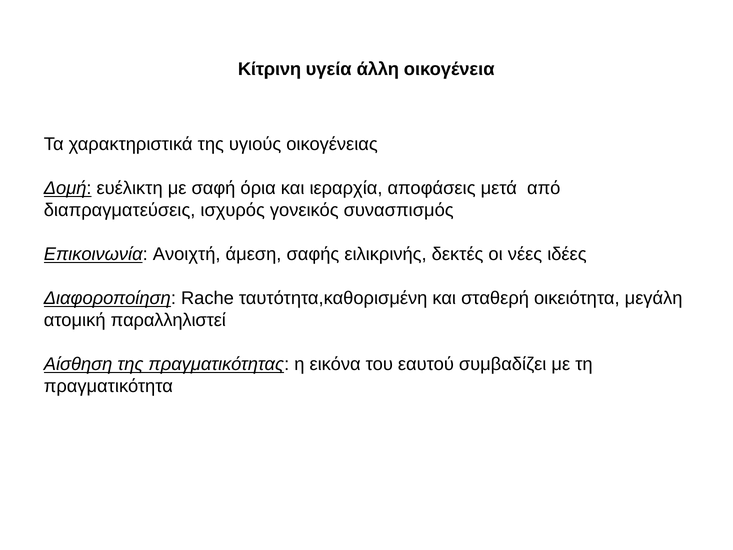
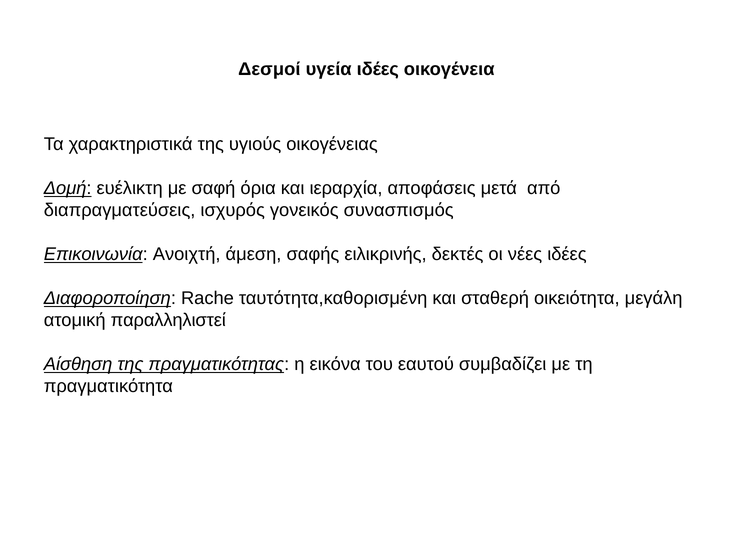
Κίτρινη: Κίτρινη -> Δεσμοί
υγεία άλλη: άλλη -> ιδέες
